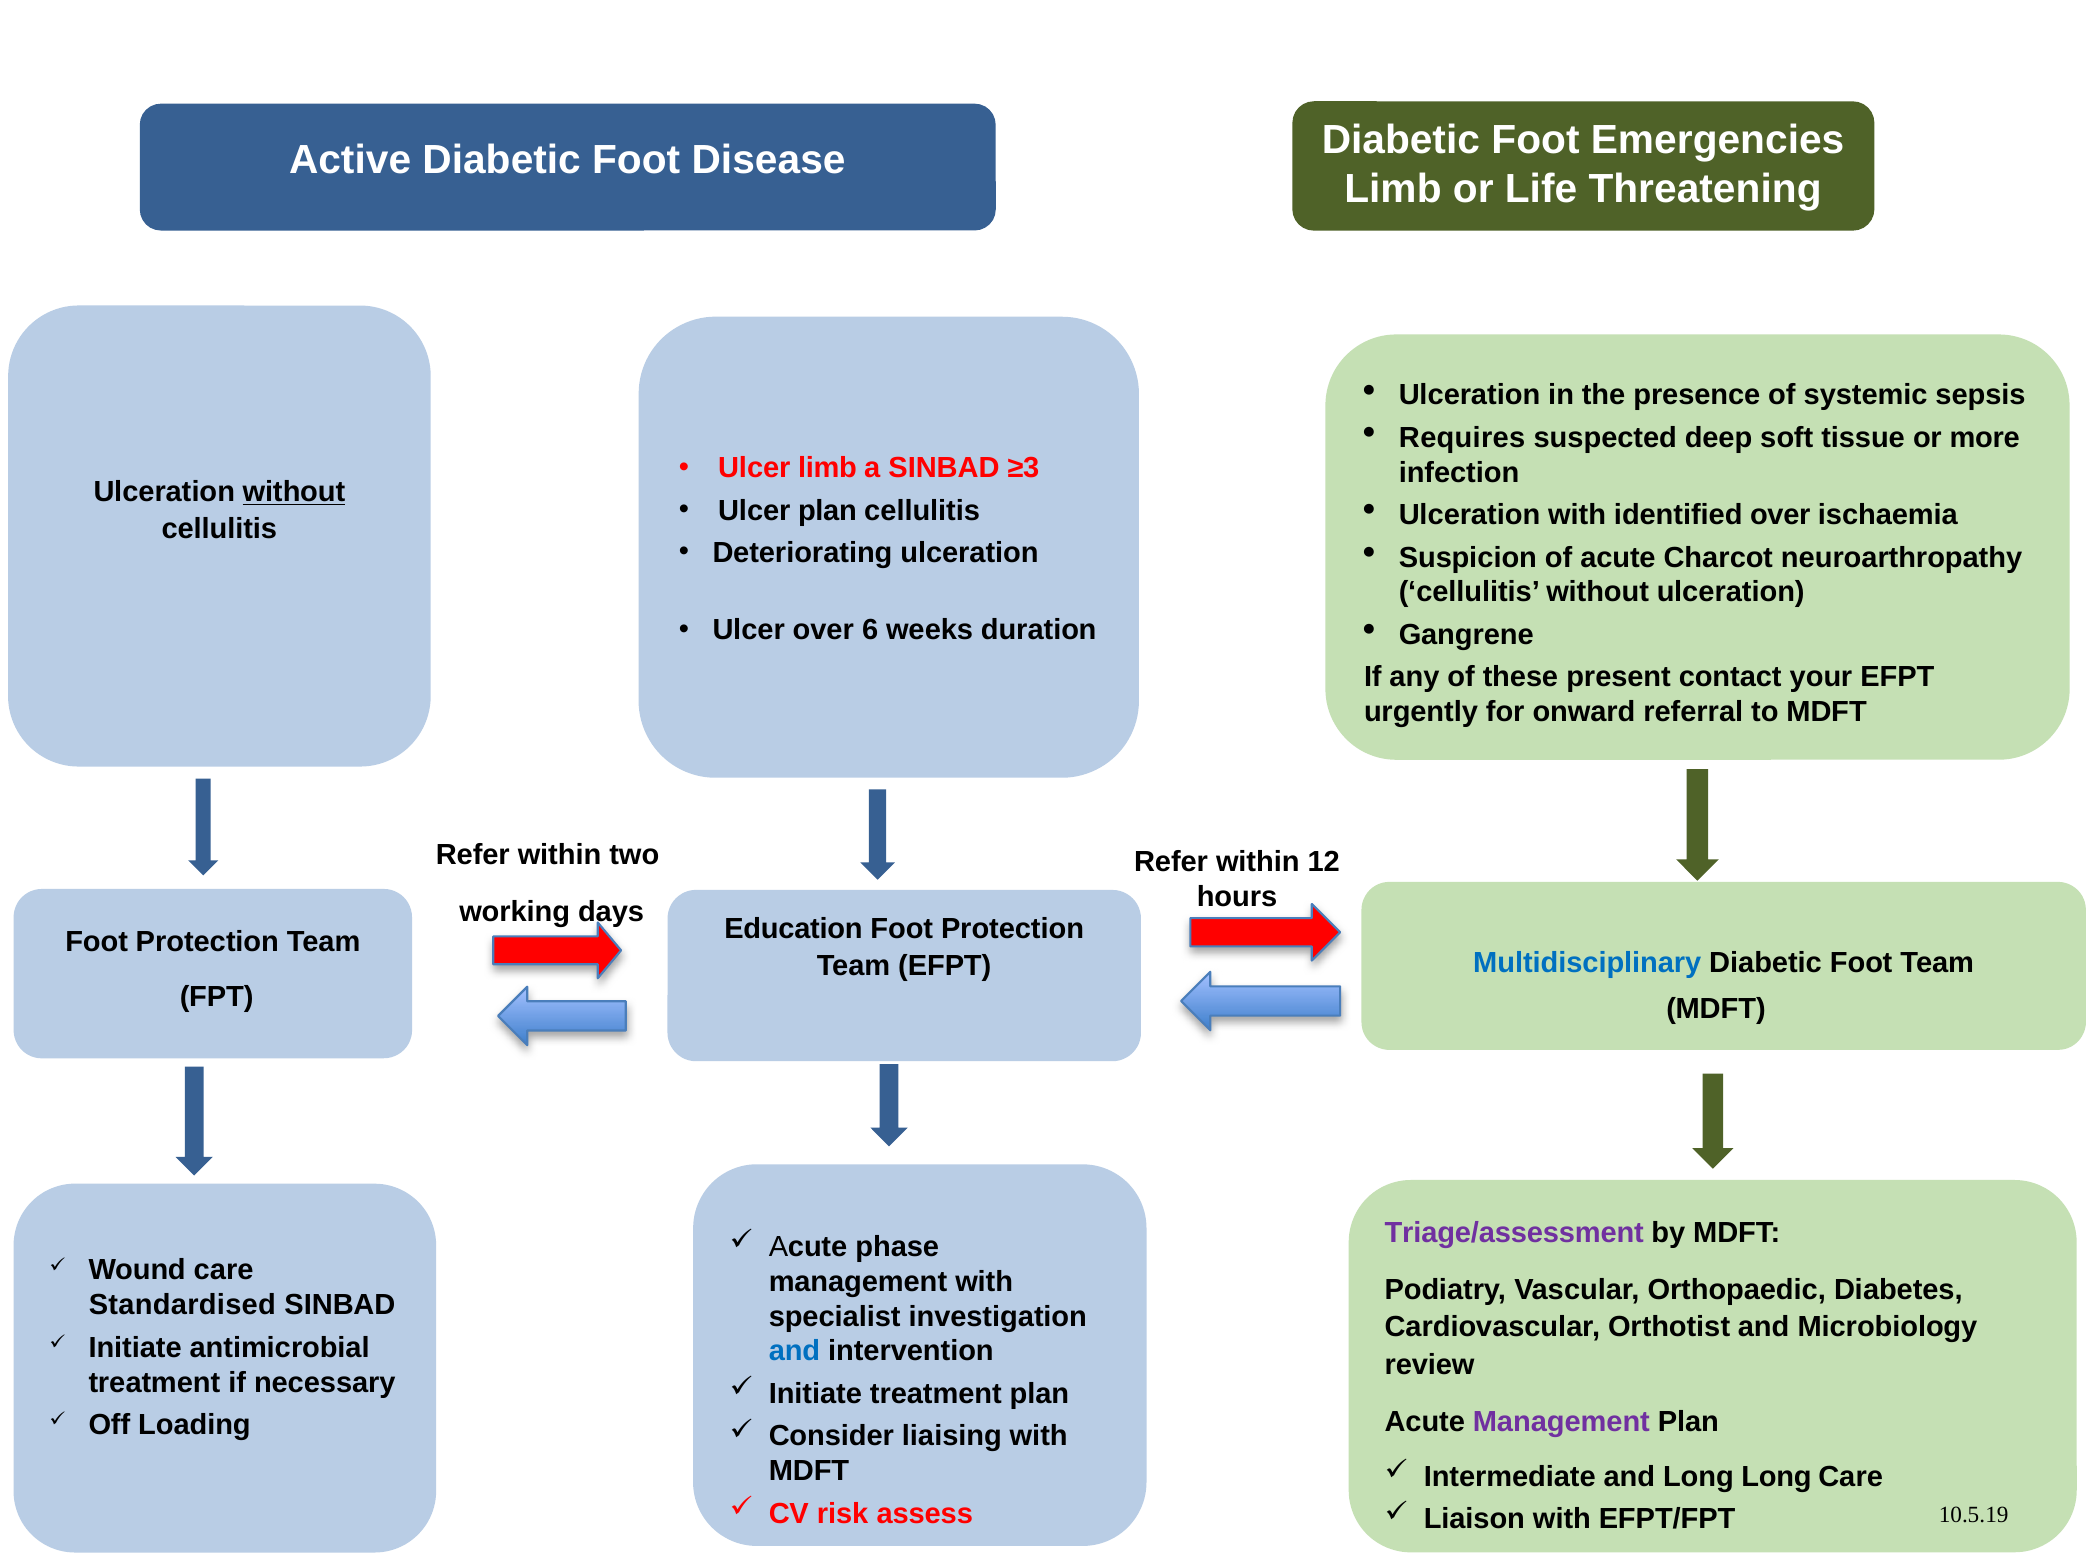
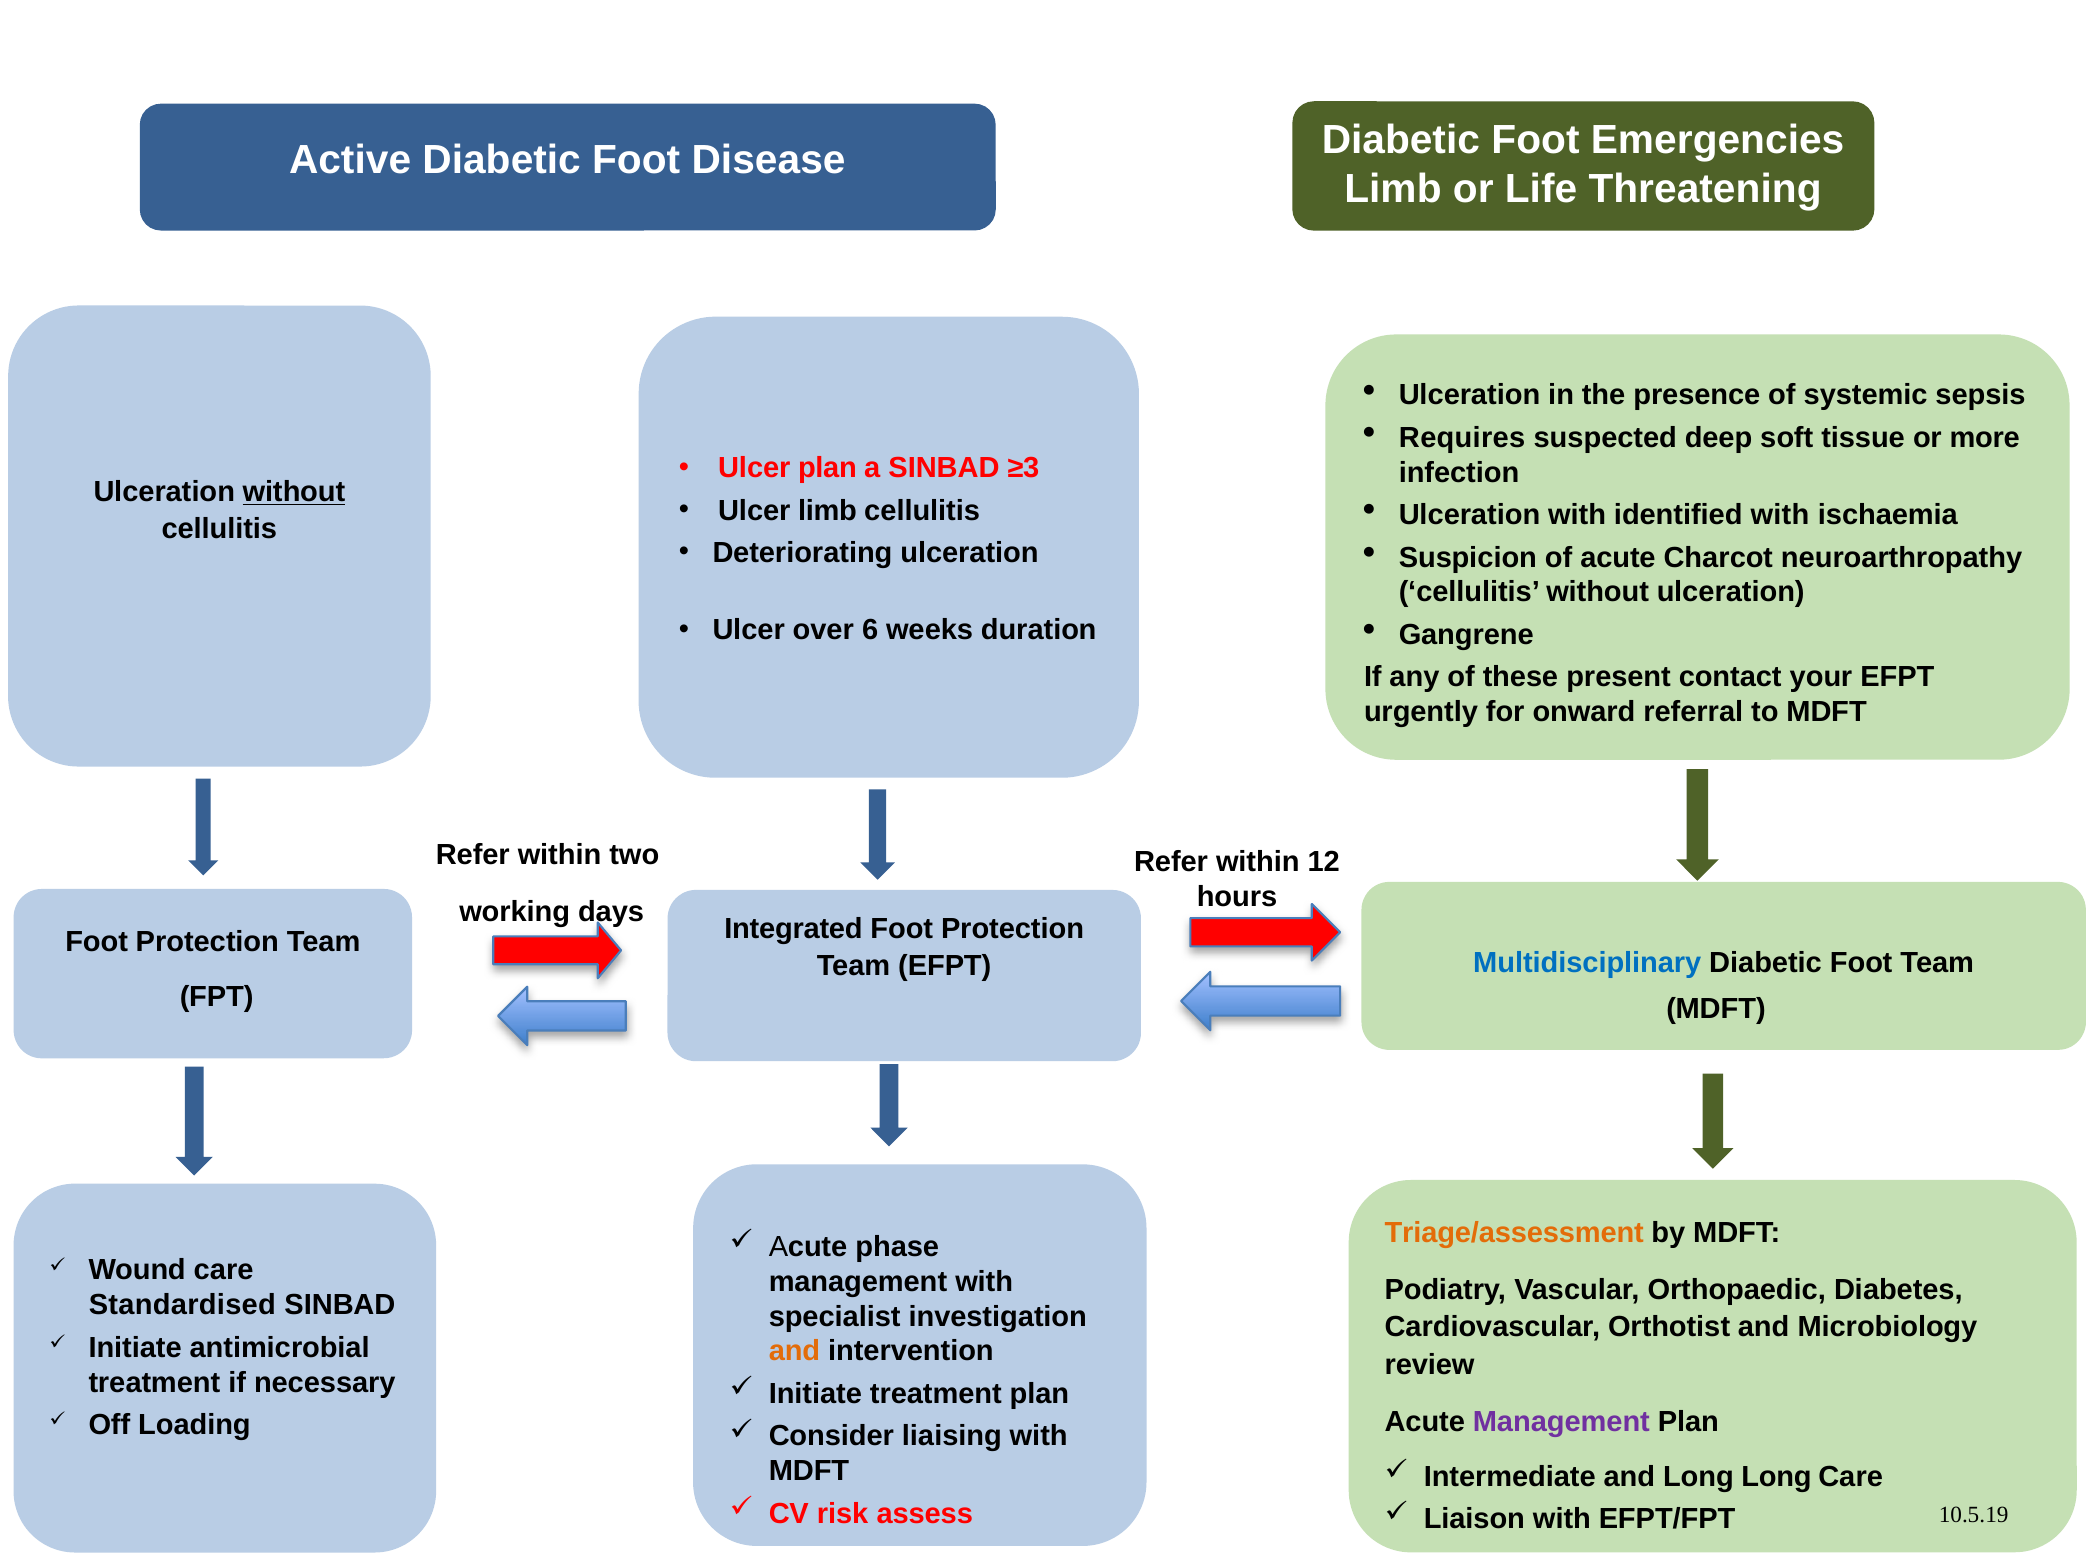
Ulcer limb: limb -> plan
Ulcer plan: plan -> limb
identified over: over -> with
Education at (793, 929): Education -> Integrated
Triage/assessment colour: purple -> orange
and at (794, 1352) colour: blue -> orange
